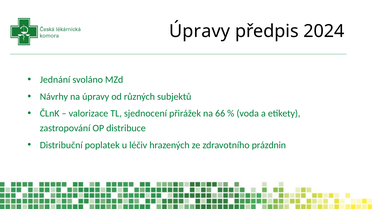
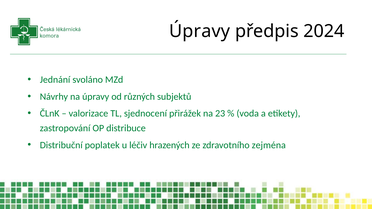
66: 66 -> 23
prázdnin: prázdnin -> zejména
